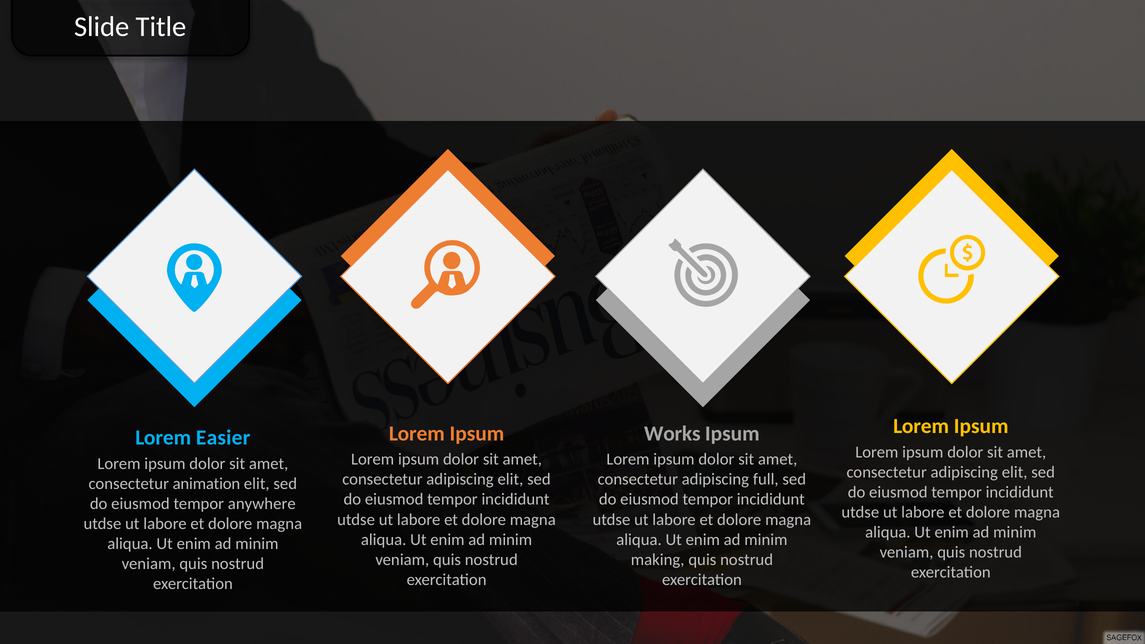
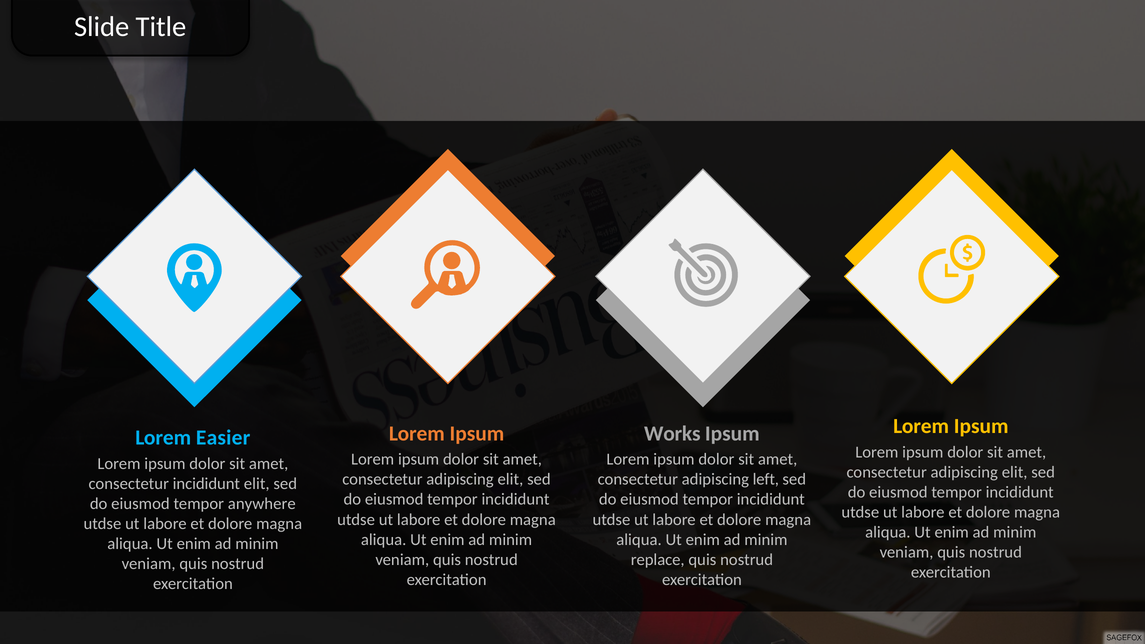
full: full -> left
consectetur animation: animation -> incididunt
making: making -> replace
